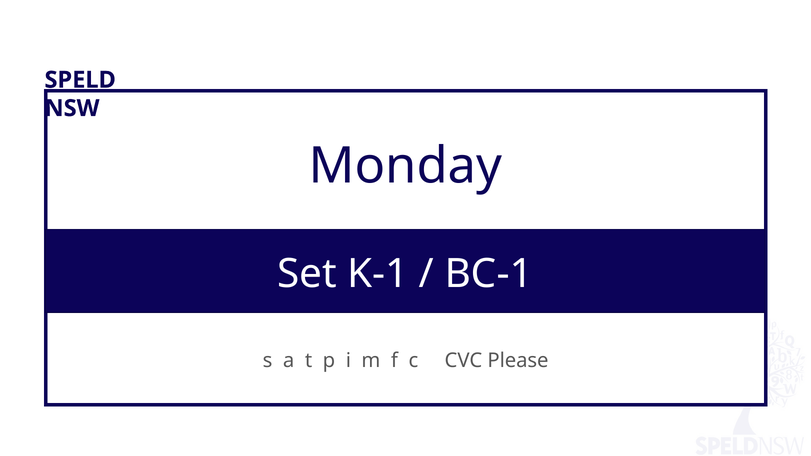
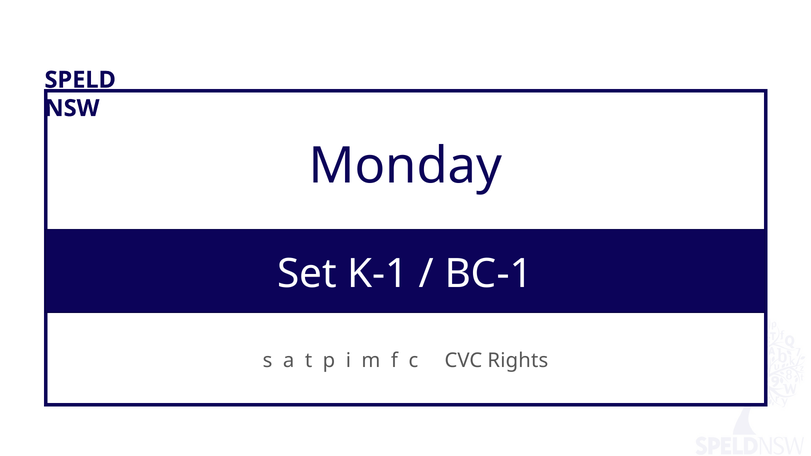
Please: Please -> Rights
